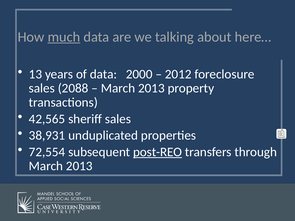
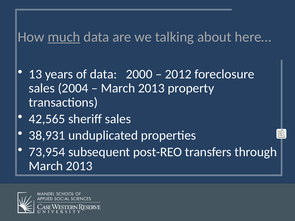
2088: 2088 -> 2004
72,554: 72,554 -> 73,954
post-REO underline: present -> none
